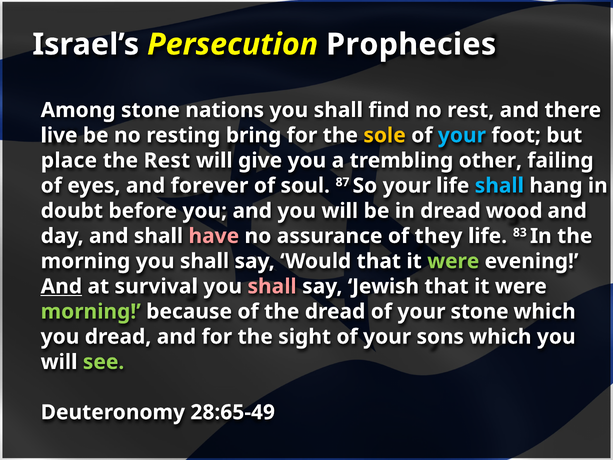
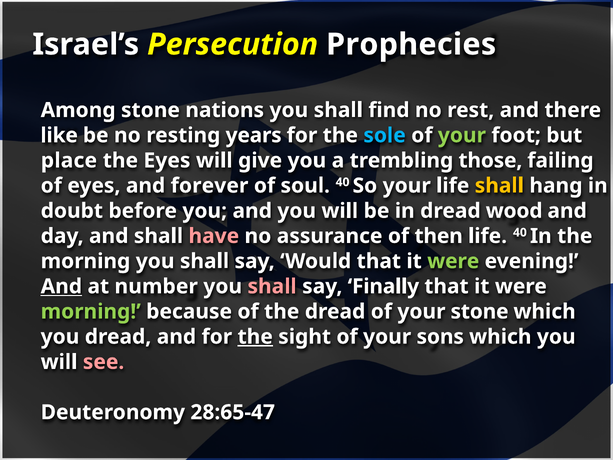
live: live -> like
bring: bring -> years
sole colour: yellow -> light blue
your at (462, 135) colour: light blue -> light green
the Rest: Rest -> Eyes
other: other -> those
soul 87: 87 -> 40
shall at (499, 186) colour: light blue -> yellow
they: they -> then
life 83: 83 -> 40
survival: survival -> number
Jewish: Jewish -> Finally
the at (255, 337) underline: none -> present
see colour: light green -> pink
28:65-49: 28:65-49 -> 28:65-47
